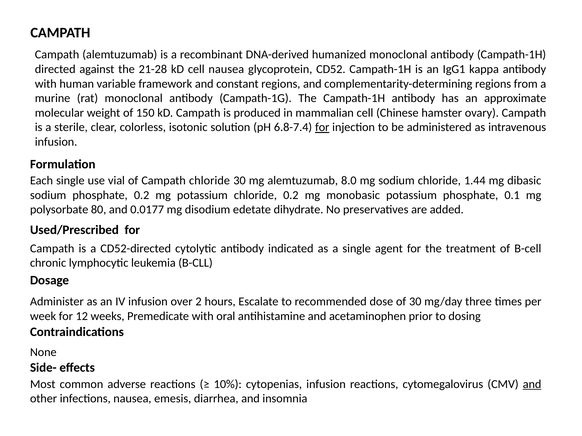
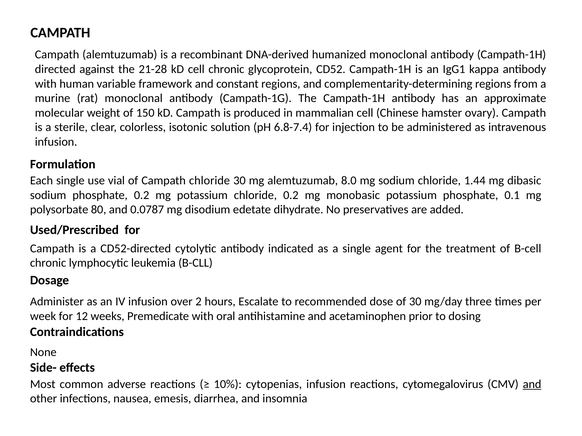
cell nausea: nausea -> chronic
for at (322, 127) underline: present -> none
0.0177: 0.0177 -> 0.0787
